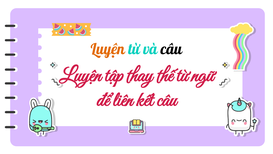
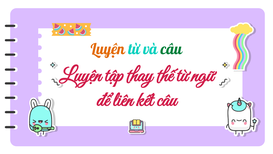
câu at (171, 49) colour: black -> green
